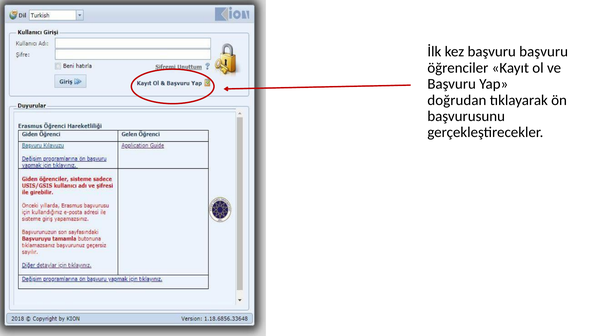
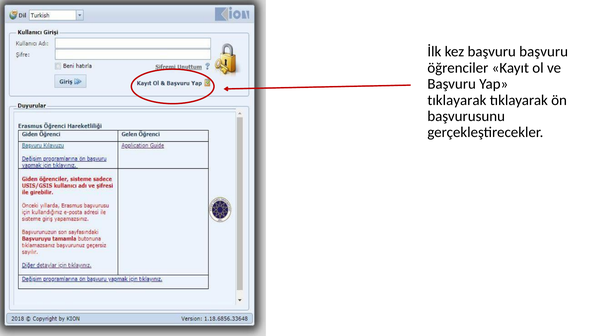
doğrudan at (457, 100): doğrudan -> tıklayarak
